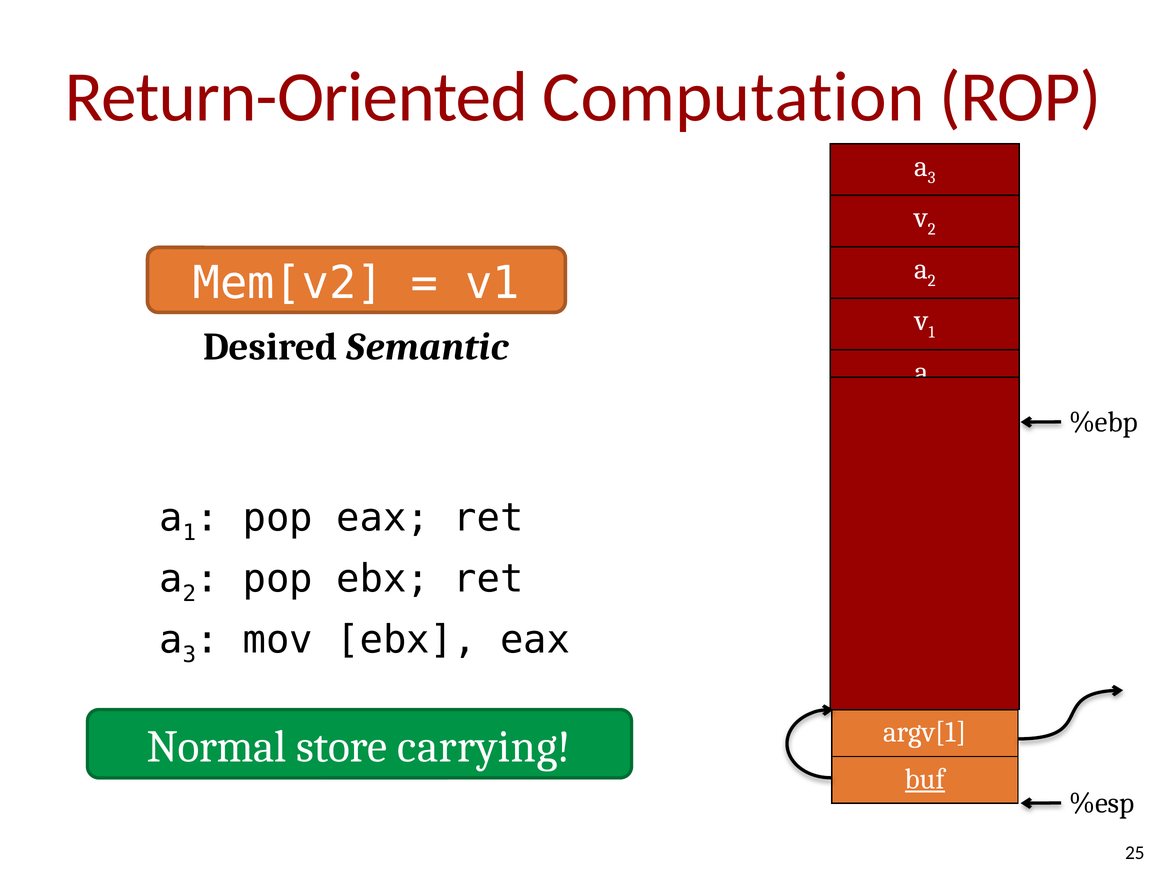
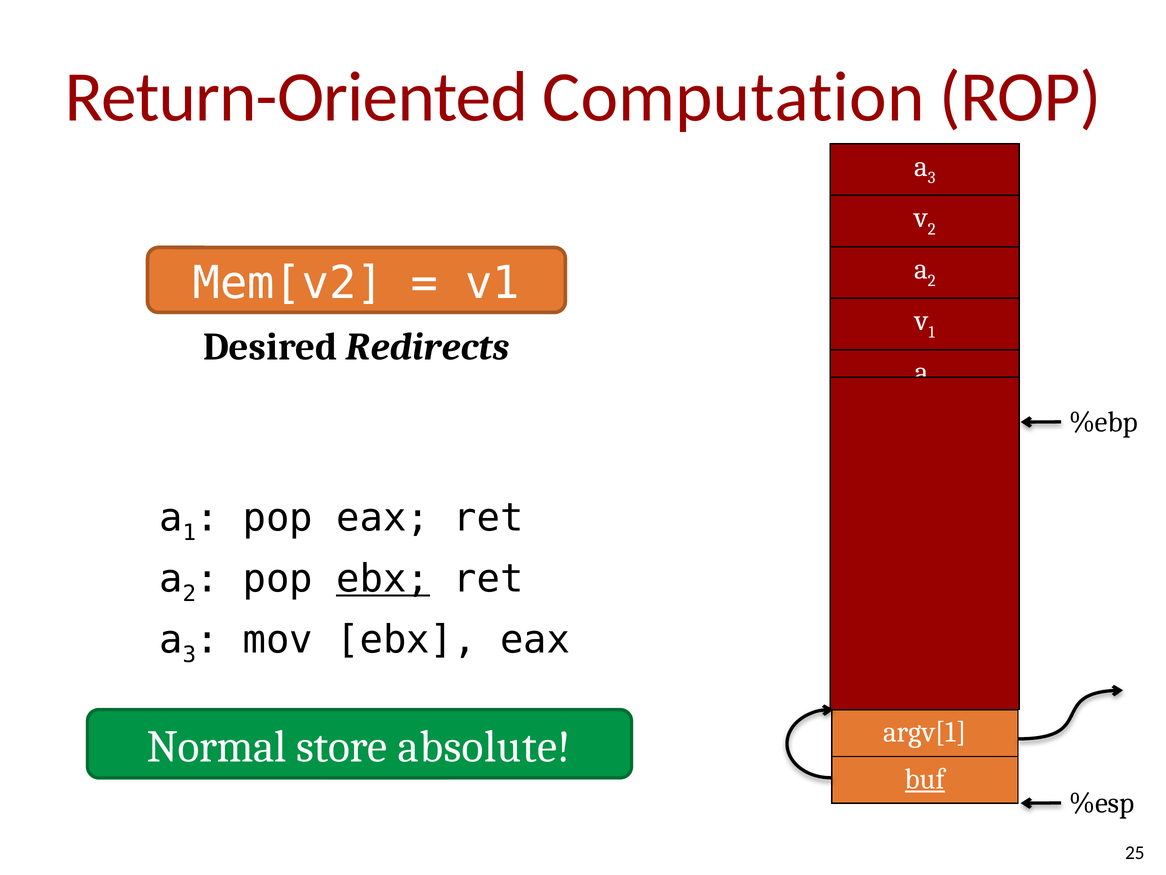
Semantic: Semantic -> Redirects
ebx at (383, 578) underline: none -> present
carrying: carrying -> absolute
